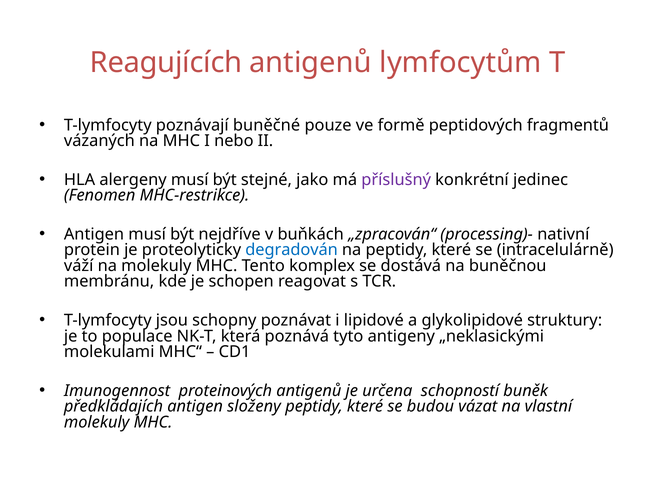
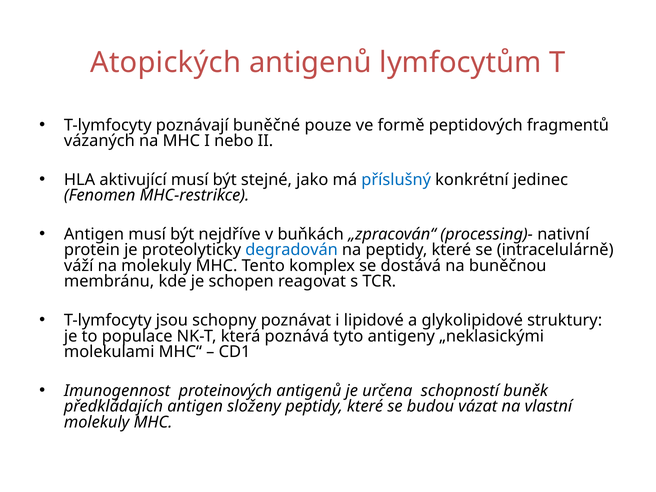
Reagujících: Reagujících -> Atopických
alergeny: alergeny -> aktivující
příslušný colour: purple -> blue
